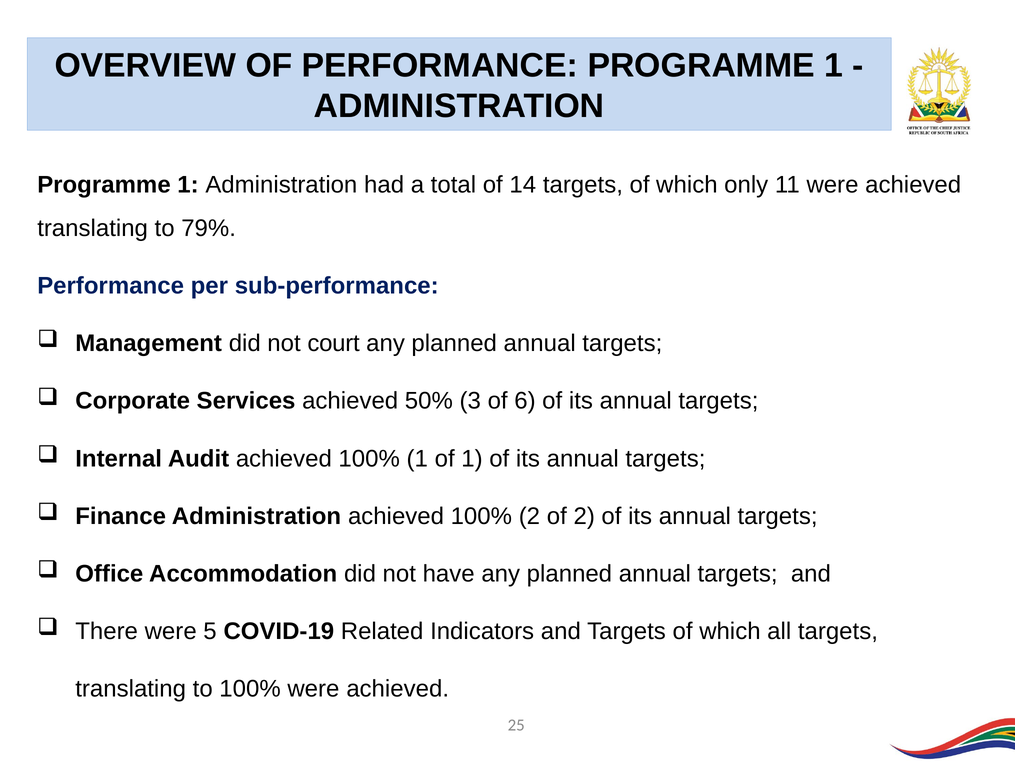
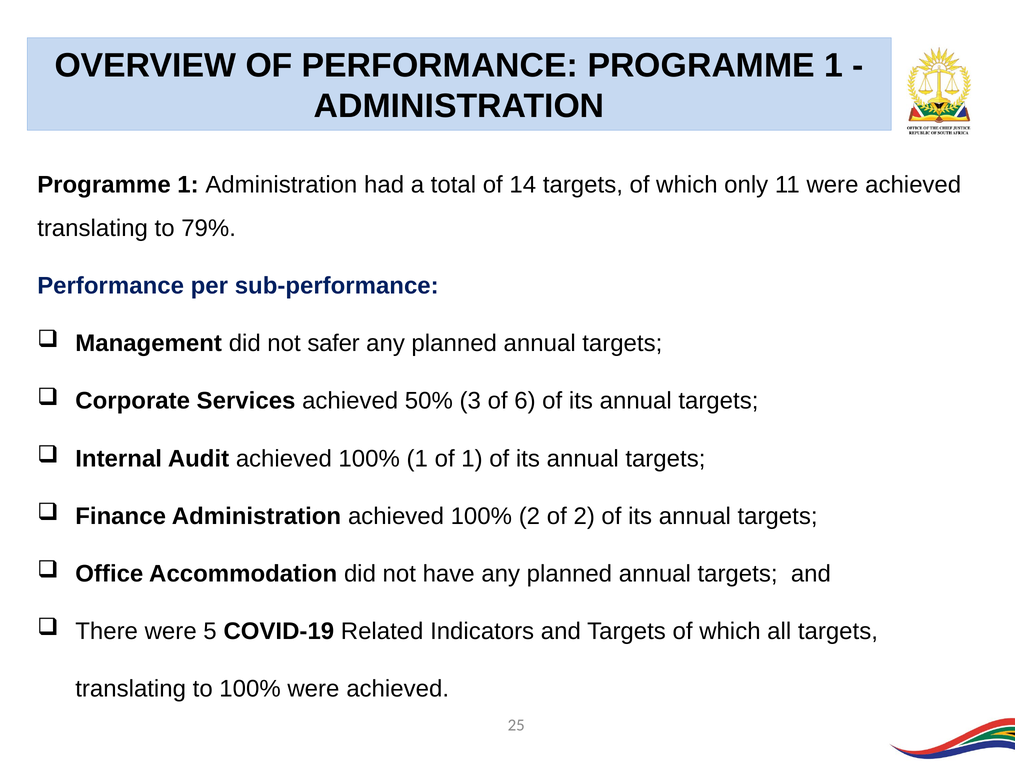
court: court -> safer
